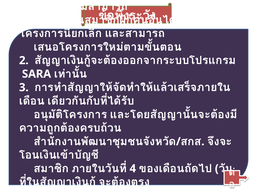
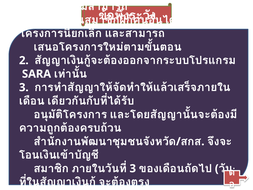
4 at (133, 168): 4 -> 3
